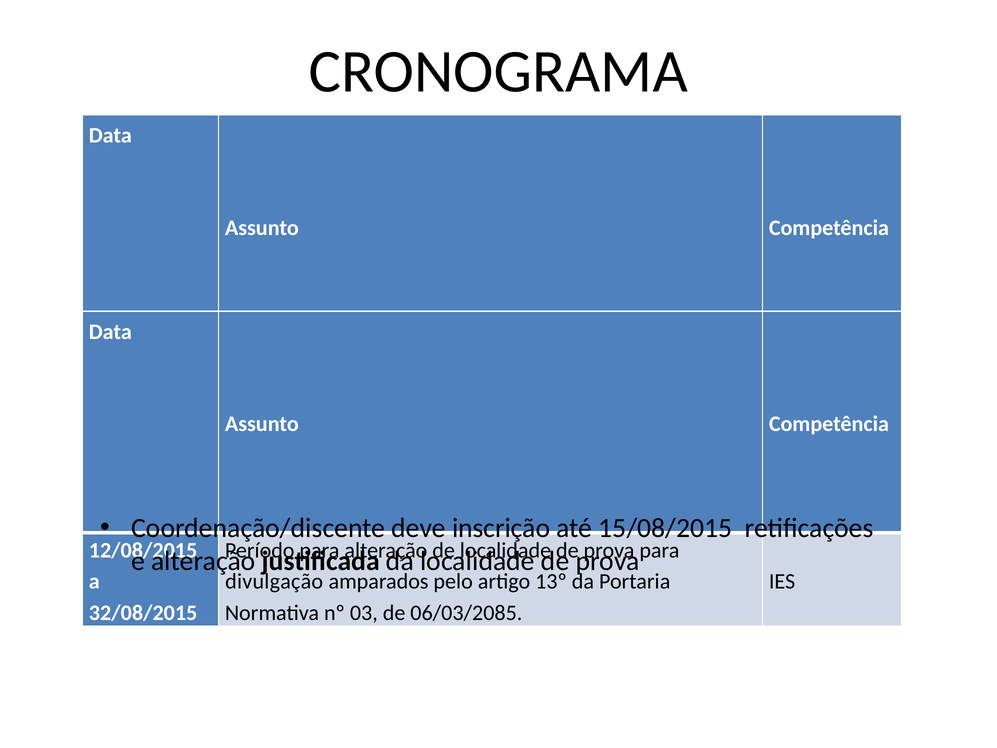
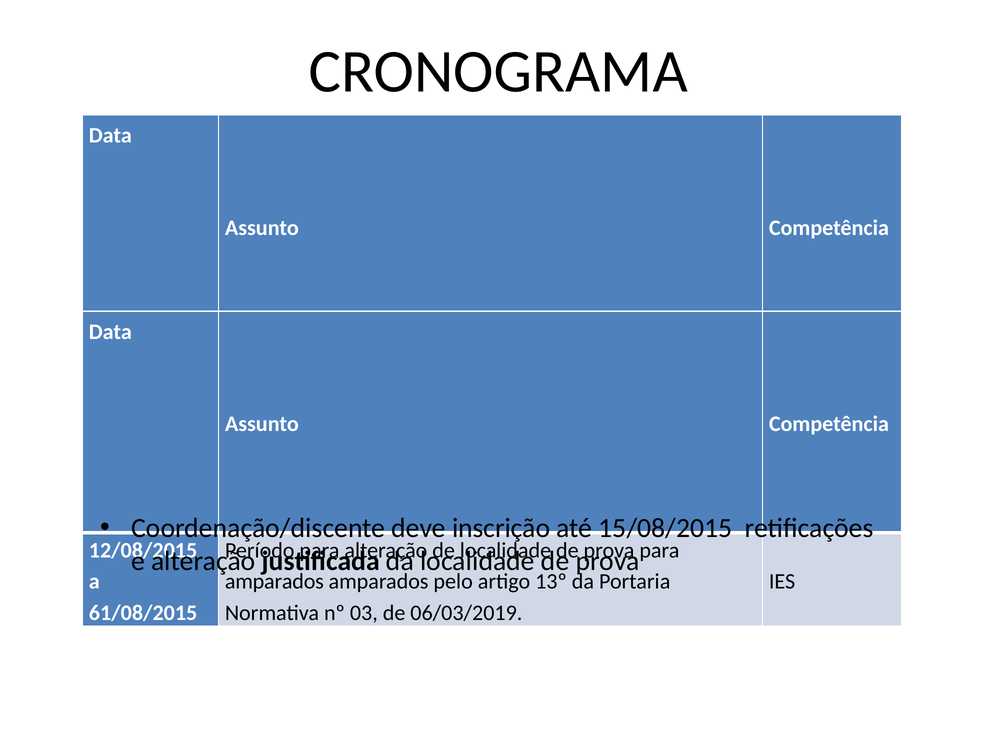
divulgação at (274, 581): divulgação -> amparados
32/08/2015: 32/08/2015 -> 61/08/2015
06/03/2085: 06/03/2085 -> 06/03/2019
